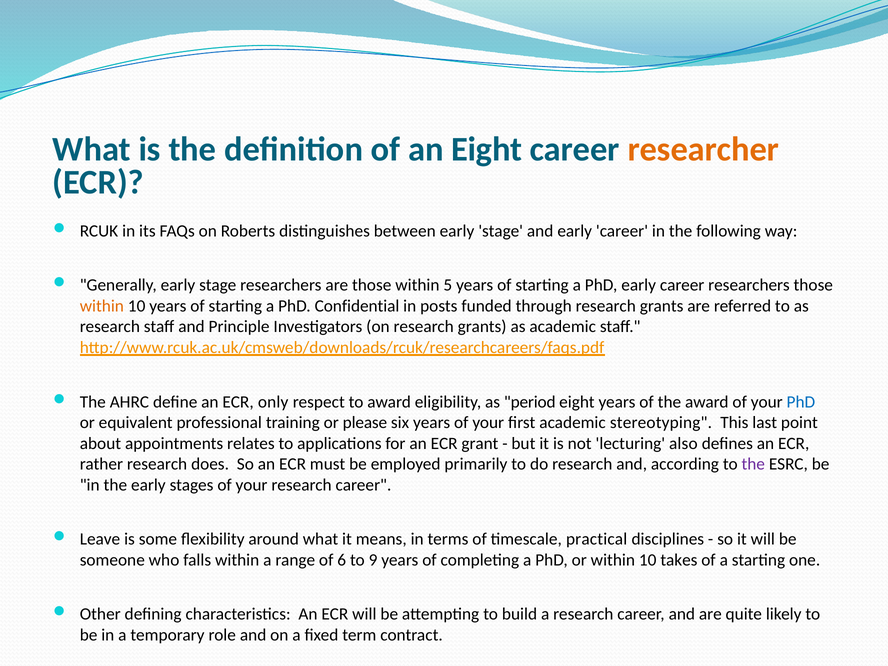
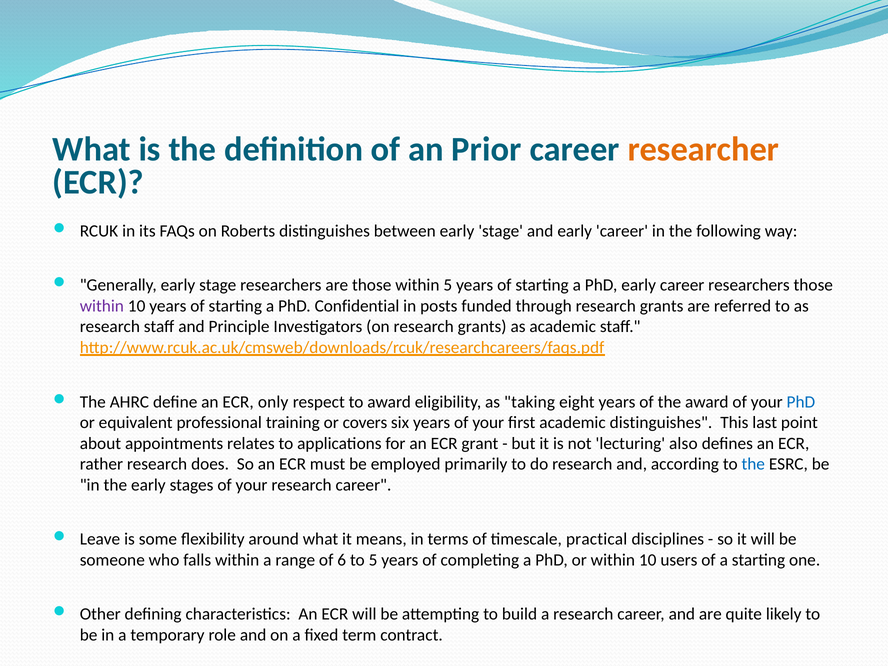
an Eight: Eight -> Prior
within at (102, 306) colour: orange -> purple
period: period -> taking
please: please -> covers
academic stereotyping: stereotyping -> distinguishes
the at (753, 464) colour: purple -> blue
to 9: 9 -> 5
takes: takes -> users
